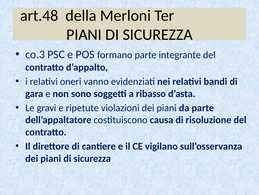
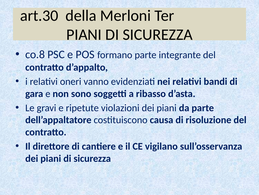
art.48: art.48 -> art.30
co.3: co.3 -> co.8
